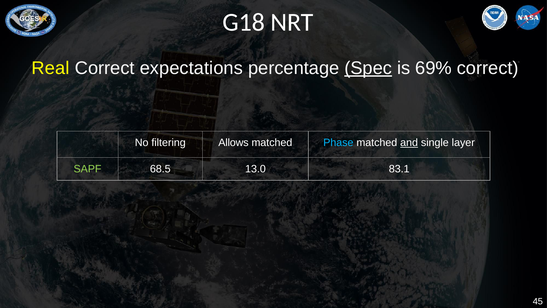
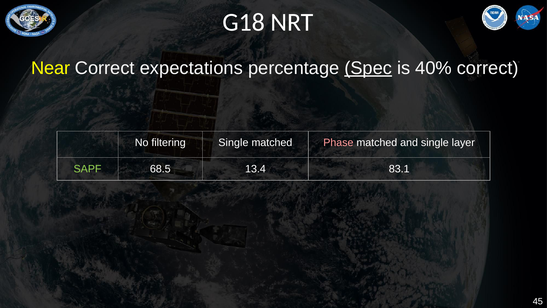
Real: Real -> Near
69%: 69% -> 40%
filtering Allows: Allows -> Single
Phase colour: light blue -> pink
and underline: present -> none
13.0: 13.0 -> 13.4
